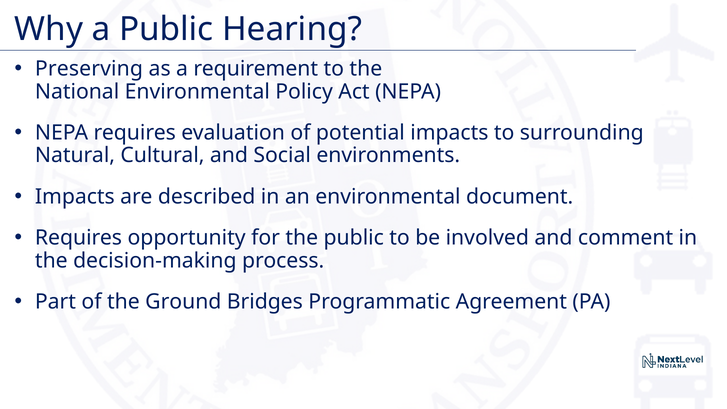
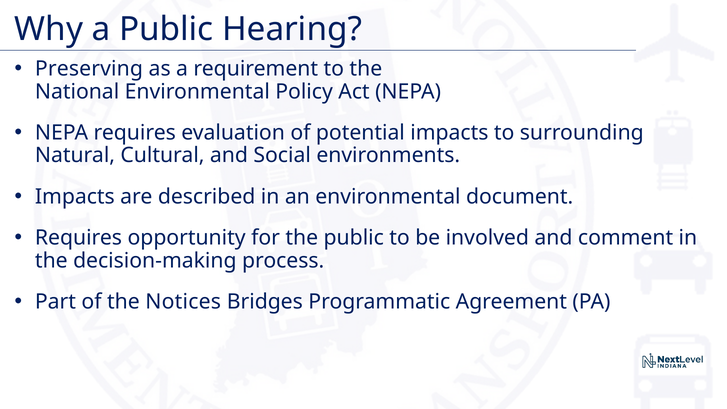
Ground: Ground -> Notices
